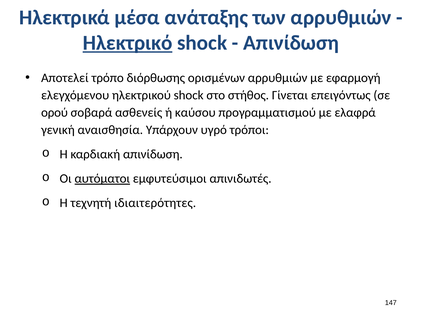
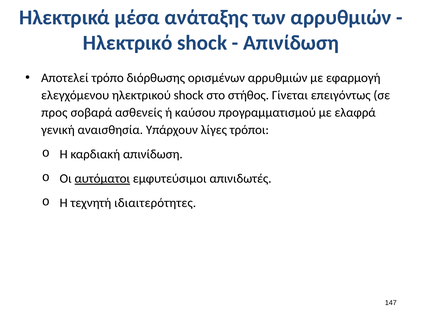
Ηλεκτρικό underline: present -> none
ορού: ορού -> προς
υγρό: υγρό -> λίγες
